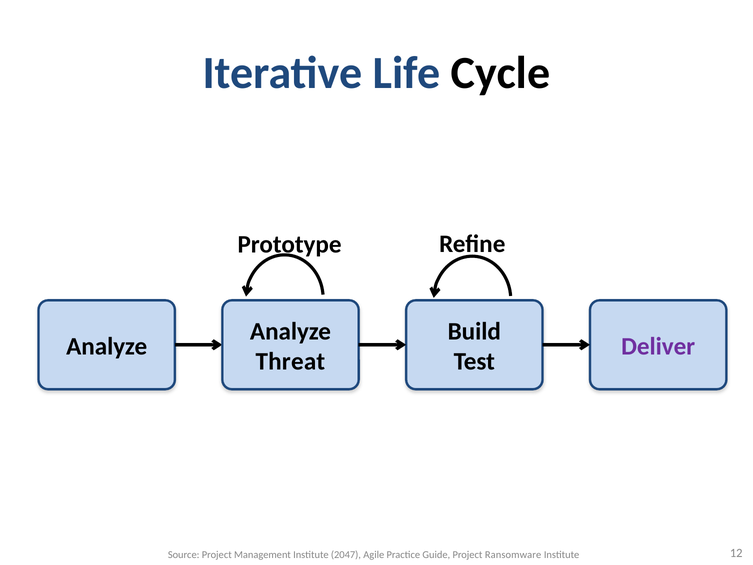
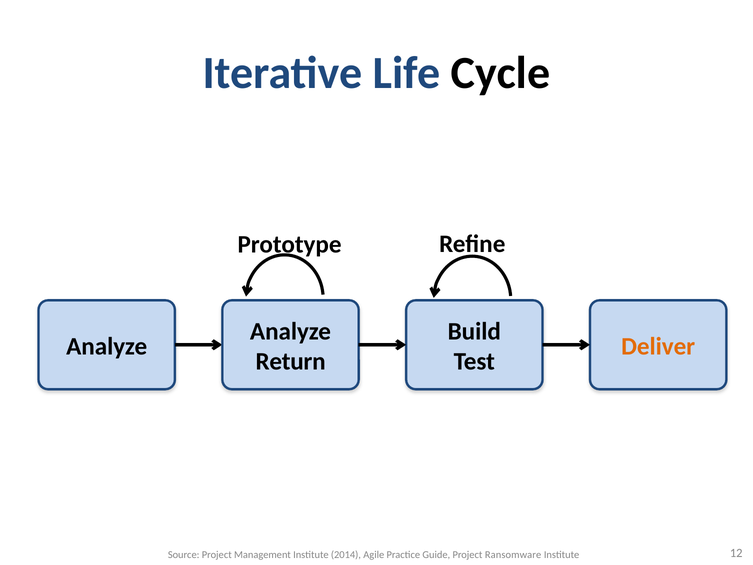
Deliver colour: purple -> orange
Threat: Threat -> Return
2047: 2047 -> 2014
